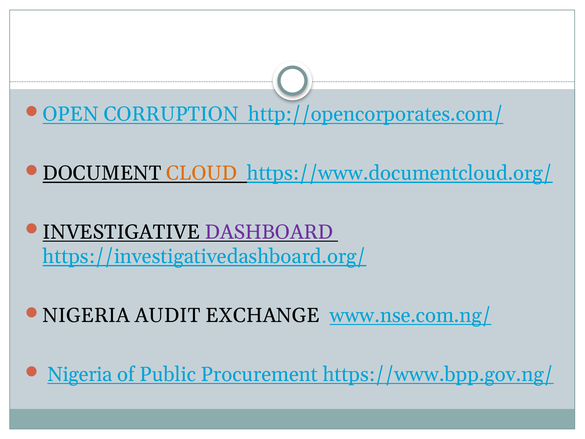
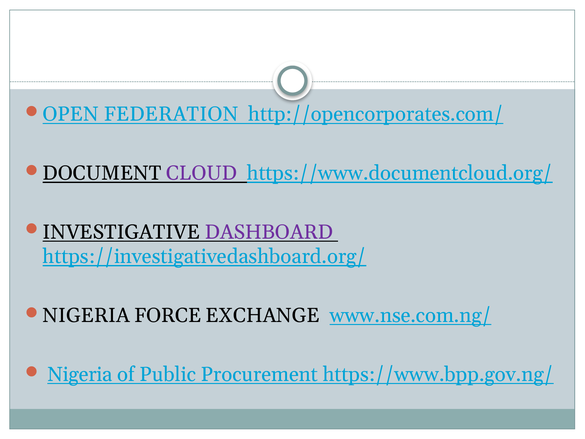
CORRUPTION: CORRUPTION -> FEDERATION
CLOUD colour: orange -> purple
AUDIT: AUDIT -> FORCE
